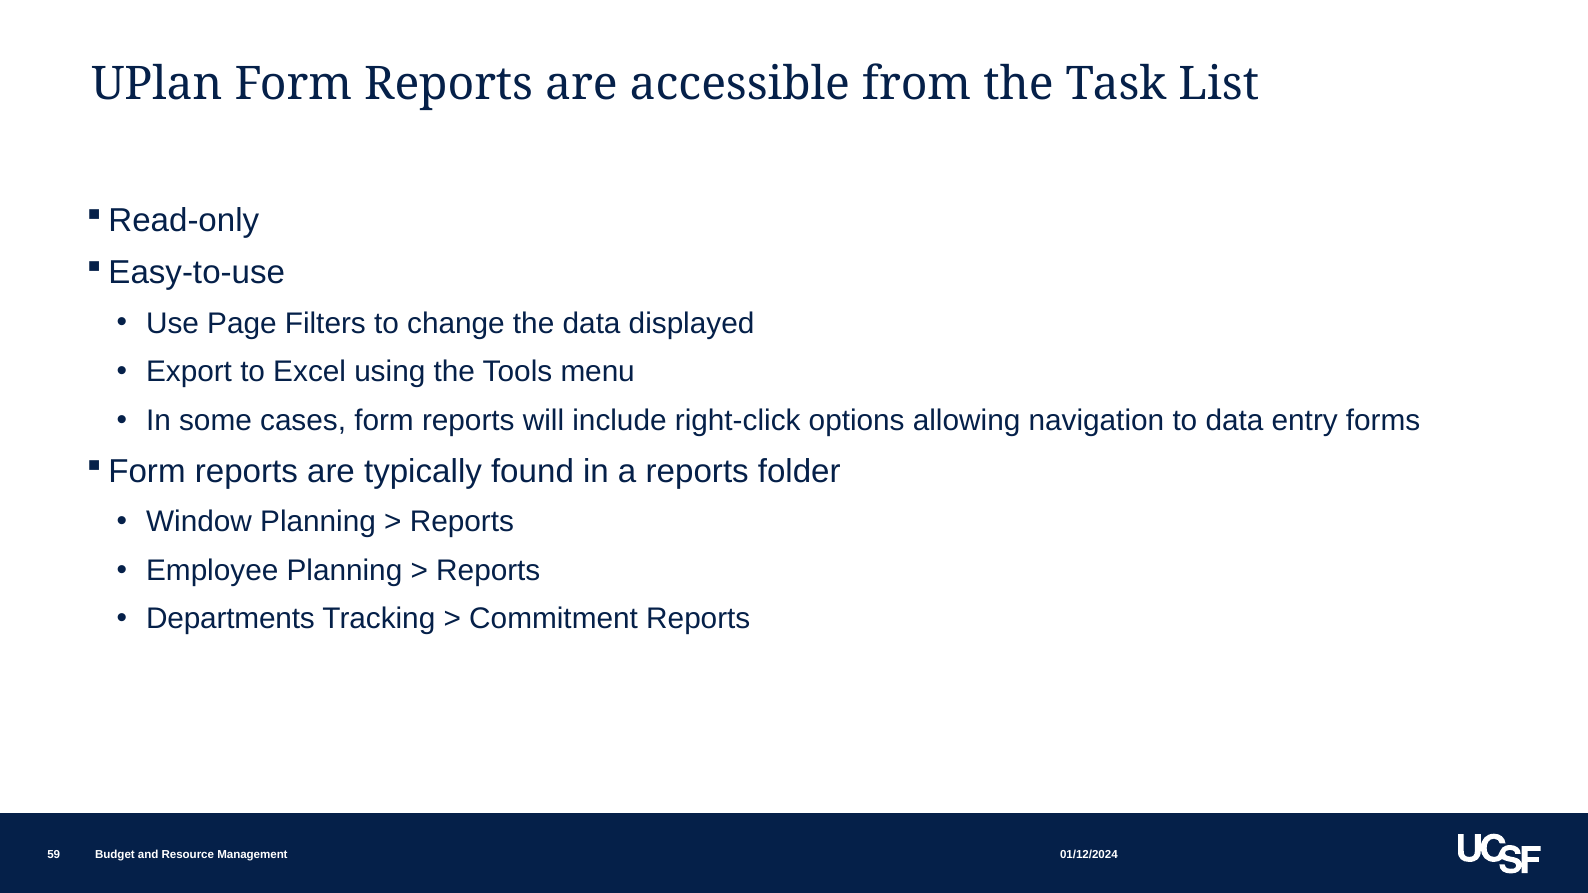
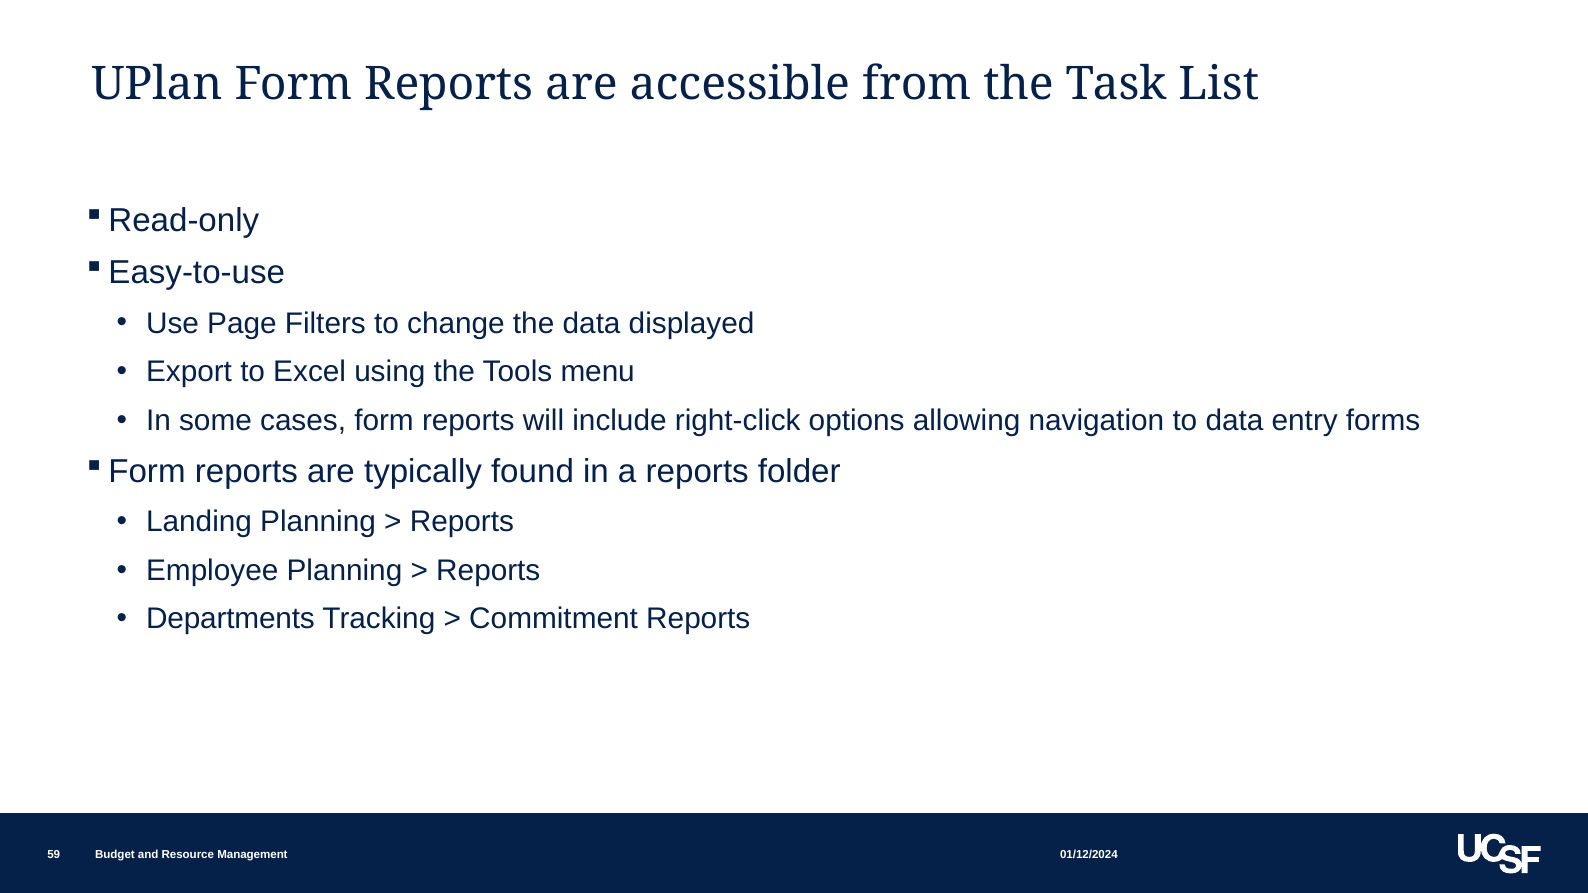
Window: Window -> Landing
